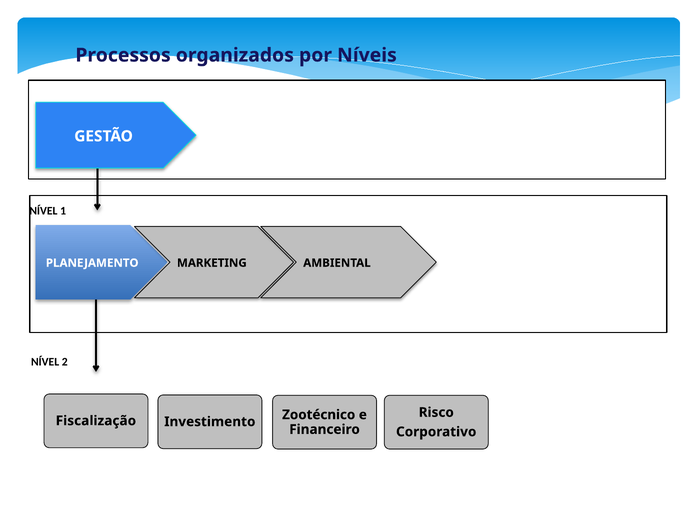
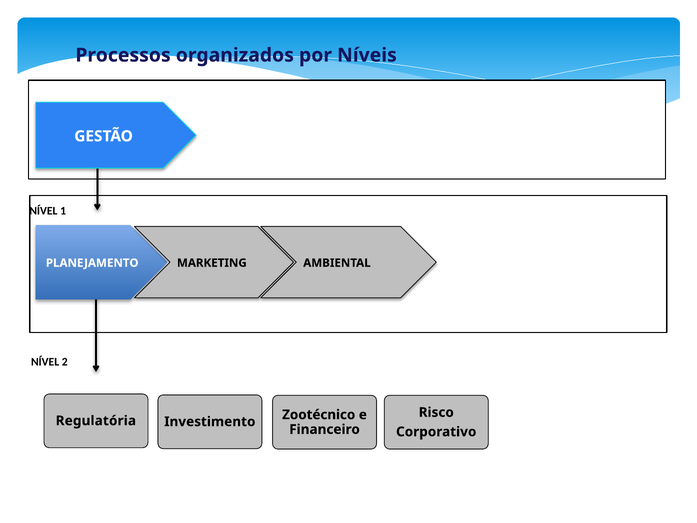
Fiscalização: Fiscalização -> Regulatória
